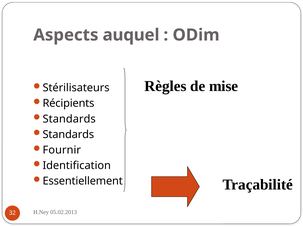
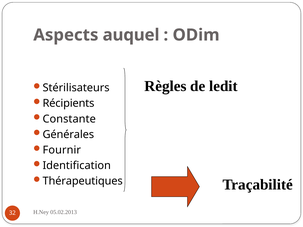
mise: mise -> ledit
Standards at (69, 119): Standards -> Constante
Standards at (68, 135): Standards -> Générales
Essentiellement: Essentiellement -> Thérapeutiques
